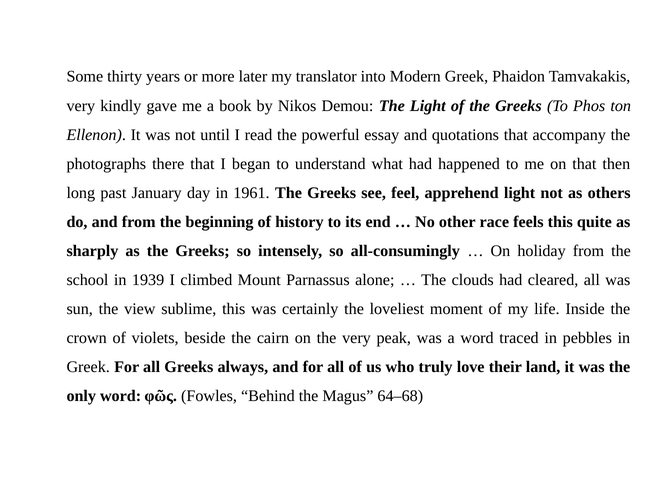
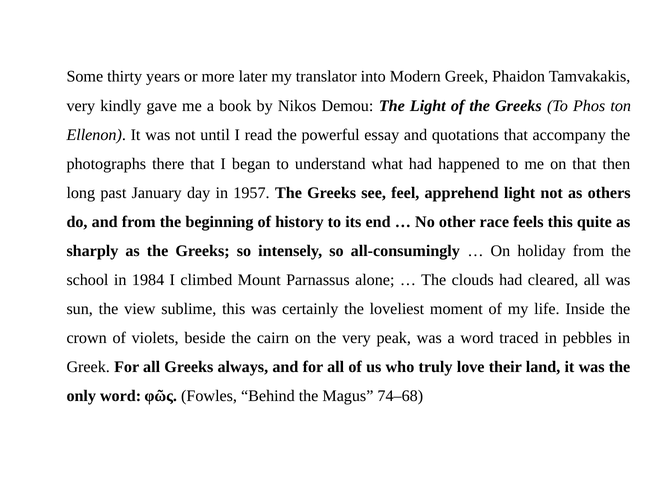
1961: 1961 -> 1957
1939: 1939 -> 1984
64–68: 64–68 -> 74–68
